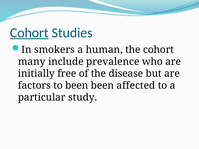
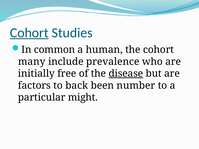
smokers: smokers -> common
disease underline: none -> present
to been: been -> back
affected: affected -> number
study: study -> might
